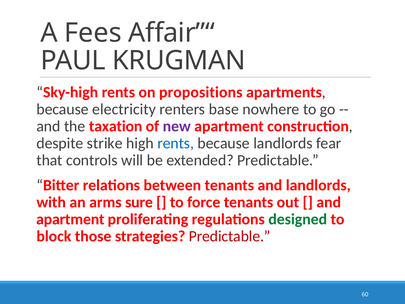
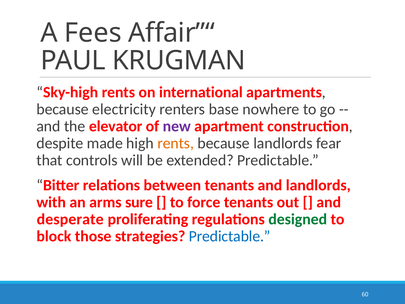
propositions: propositions -> international
taxation: taxation -> elevator
strike: strike -> made
rents at (176, 143) colour: blue -> orange
apartment at (70, 219): apartment -> desperate
Predictable at (230, 236) colour: red -> blue
